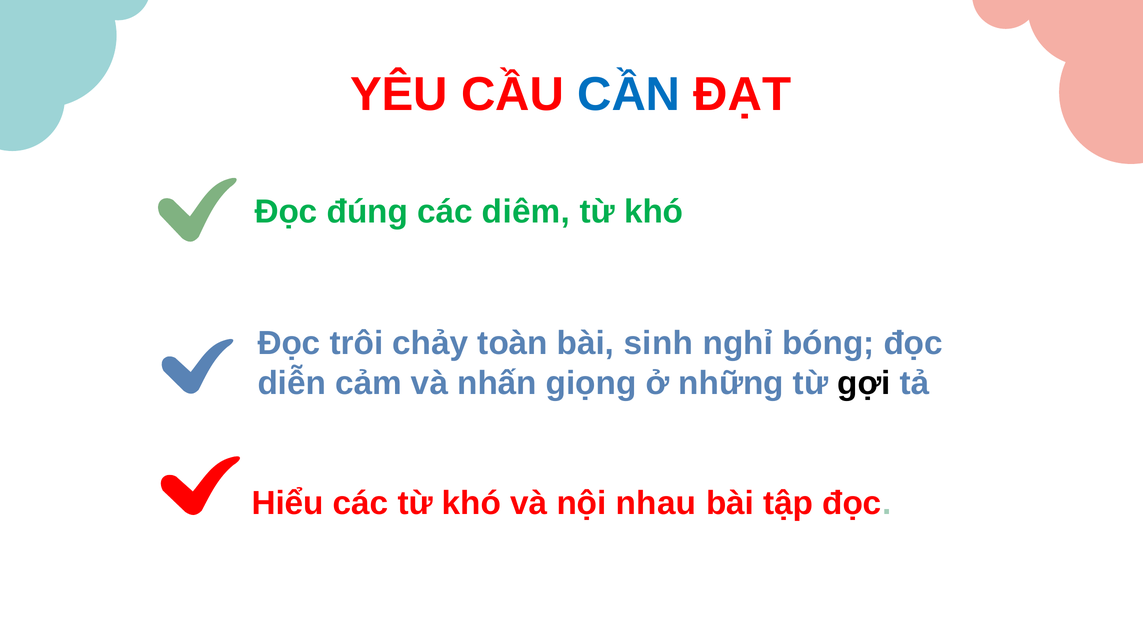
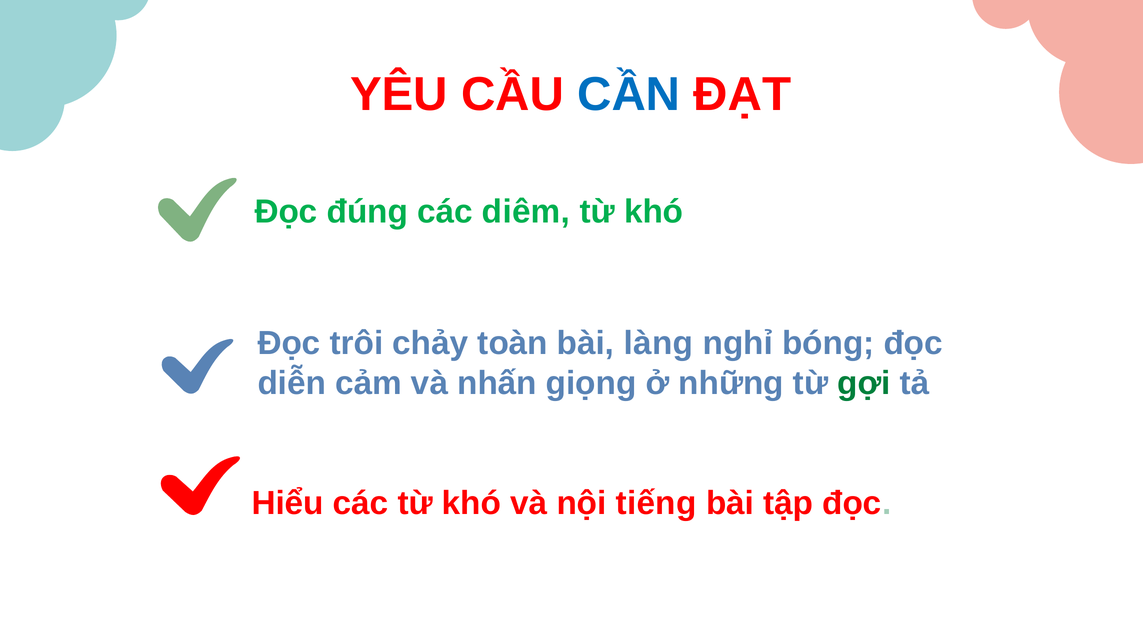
sinh: sinh -> làng
gợi colour: black -> green
nhau: nhau -> tiếng
